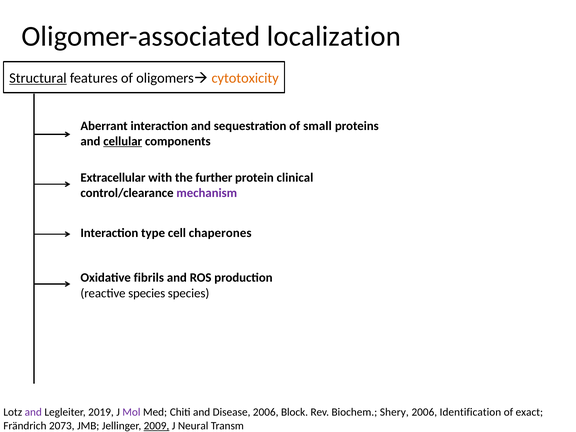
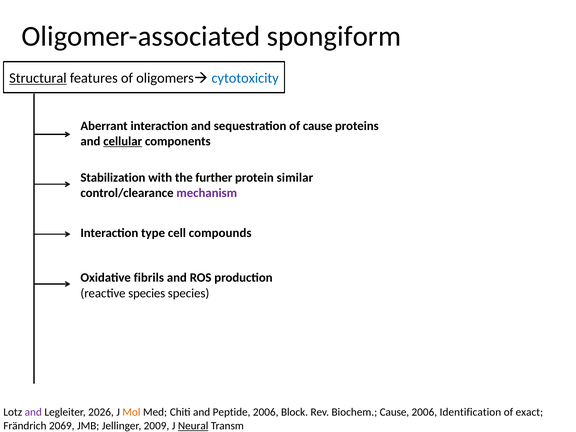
localization: localization -> spongiform
cytotoxicity colour: orange -> blue
of small: small -> cause
Extracellular: Extracellular -> Stabilization
clinical: clinical -> similar
chaperones: chaperones -> compounds
2019: 2019 -> 2026
Mol colour: purple -> orange
Disease: Disease -> Peptide
Biochem Shery: Shery -> Cause
2073: 2073 -> 2069
2009 underline: present -> none
Neural underline: none -> present
